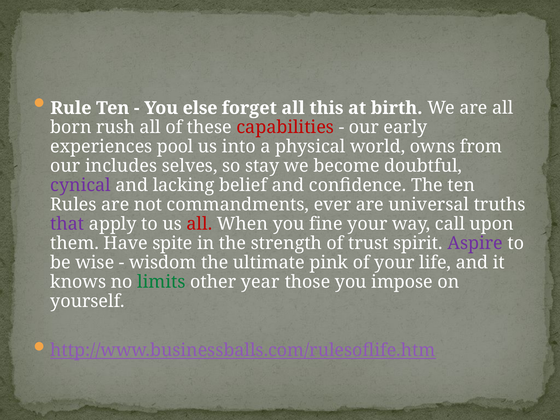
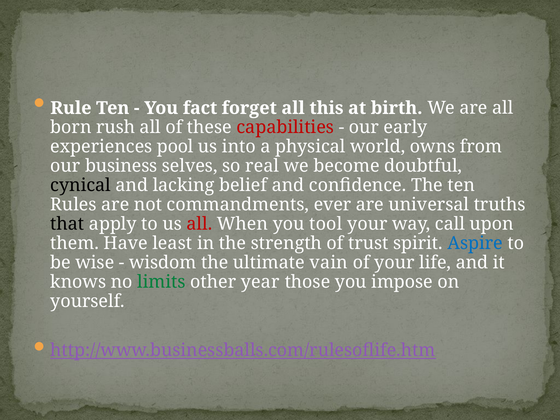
else: else -> fact
includes: includes -> business
stay: stay -> real
cynical colour: purple -> black
that colour: purple -> black
fine: fine -> tool
spite: spite -> least
Aspire colour: purple -> blue
pink: pink -> vain
